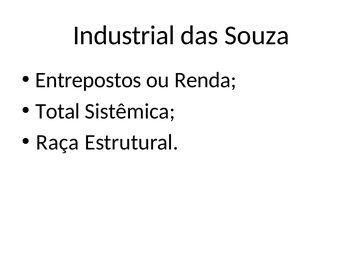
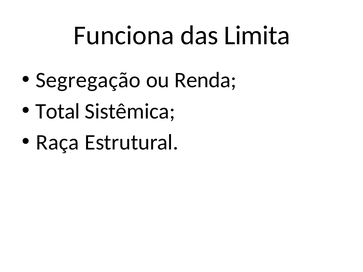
Industrial: Industrial -> Funciona
Souza: Souza -> Limita
Entrepostos: Entrepostos -> Segregação
